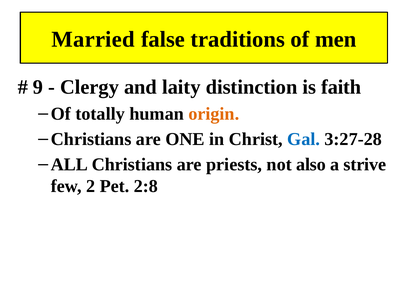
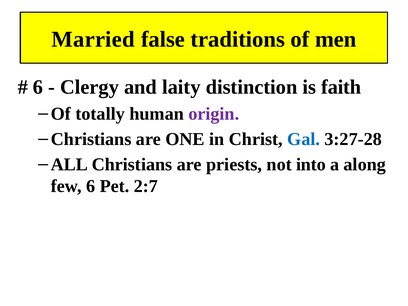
9 at (38, 87): 9 -> 6
origin colour: orange -> purple
also: also -> into
strive: strive -> along
few 2: 2 -> 6
2:8: 2:8 -> 2:7
